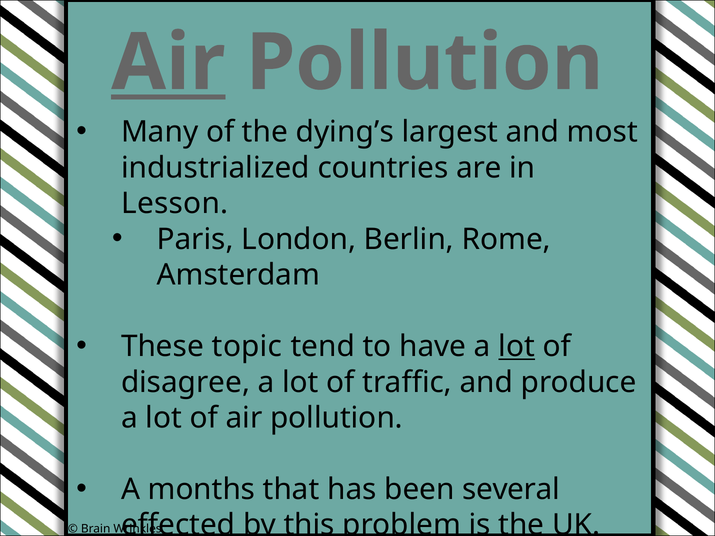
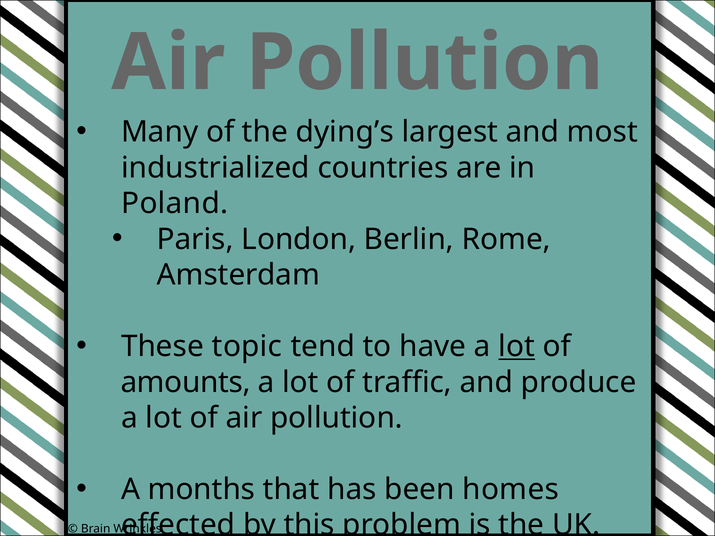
Air at (168, 63) underline: present -> none
Lesson: Lesson -> Poland
disagree: disagree -> amounts
several: several -> homes
